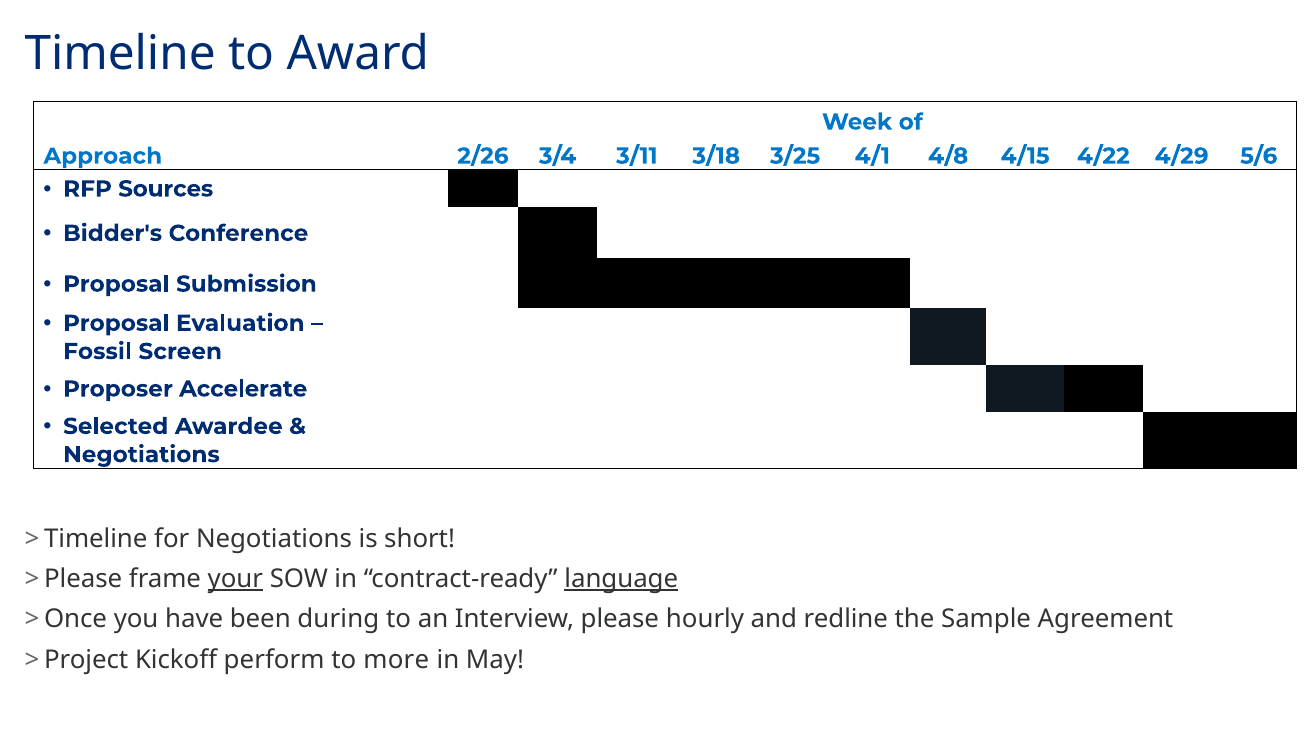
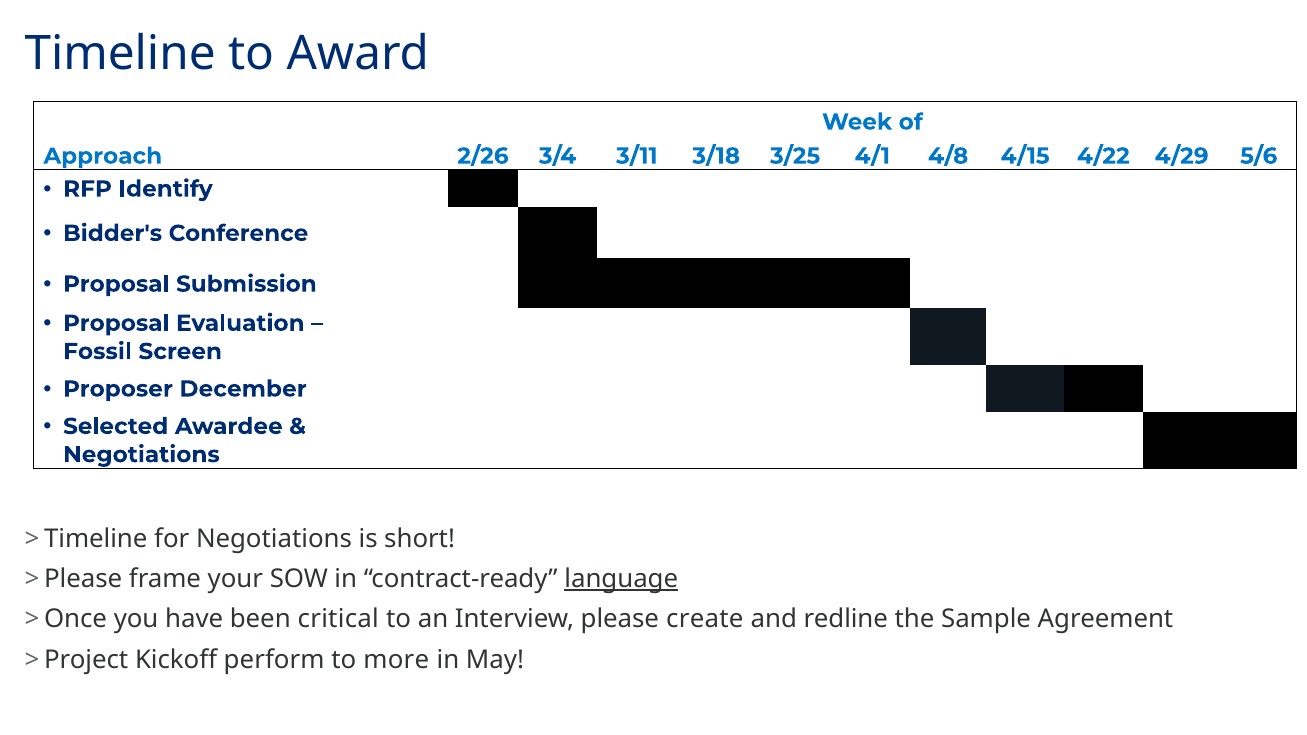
Sources: Sources -> Identify
Accelerate: Accelerate -> December
your underline: present -> none
during: during -> critical
hourly: hourly -> create
